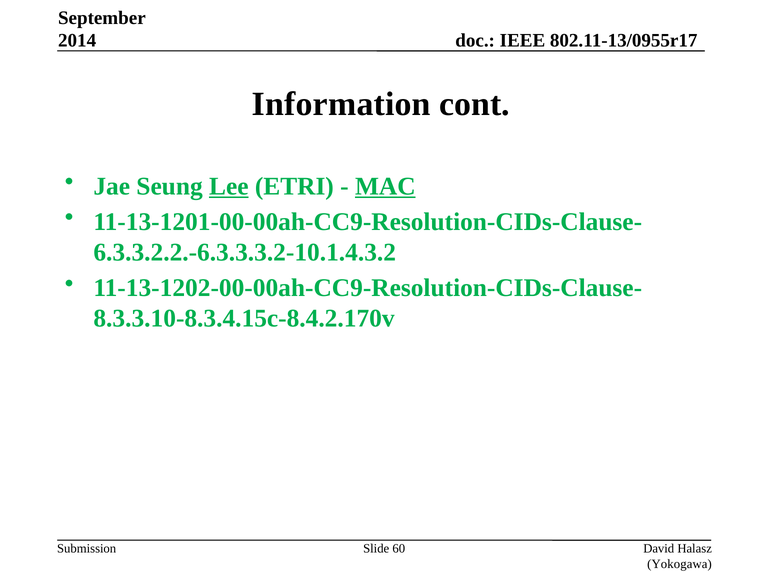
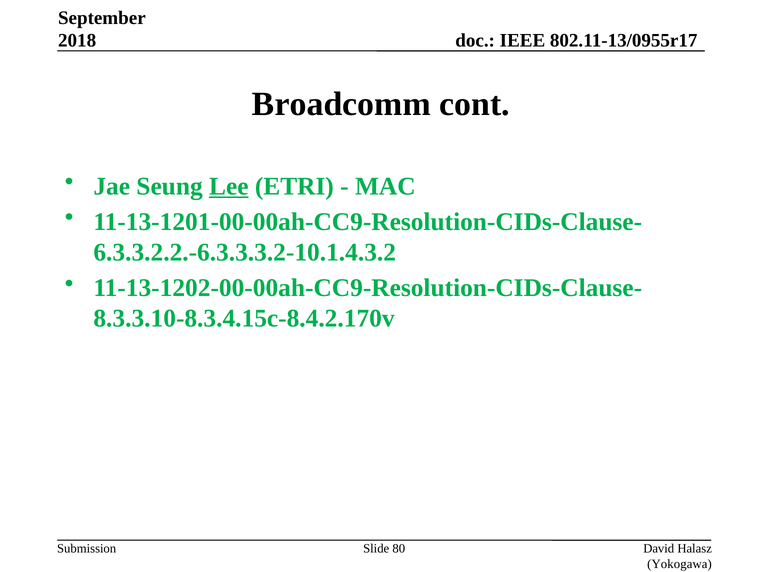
2014: 2014 -> 2018
Information: Information -> Broadcomm
MAC underline: present -> none
60: 60 -> 80
